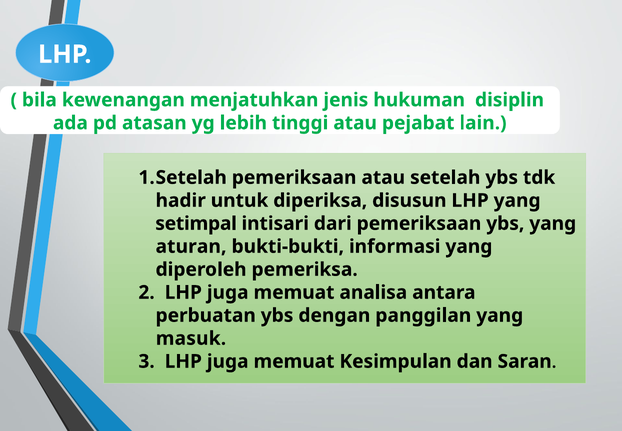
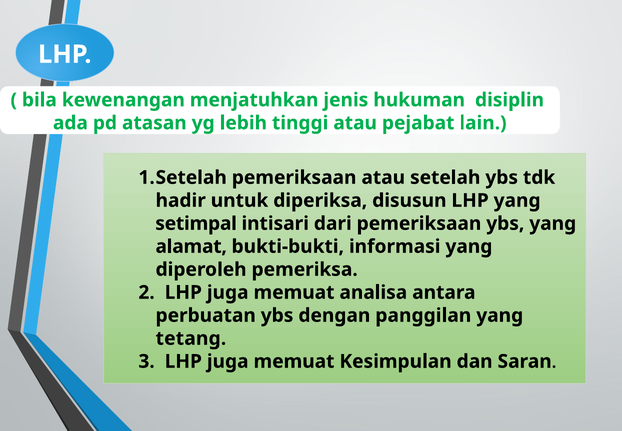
aturan: aturan -> alamat
masuk: masuk -> tetang
